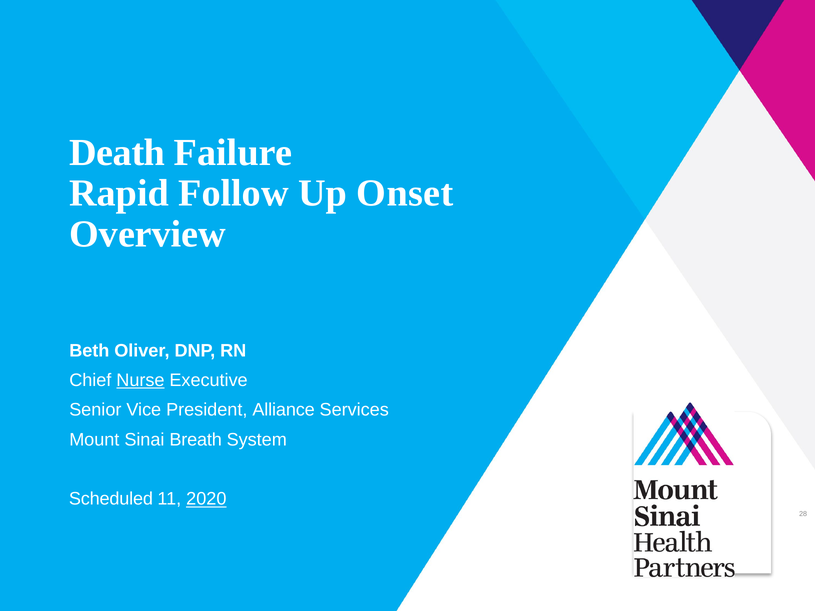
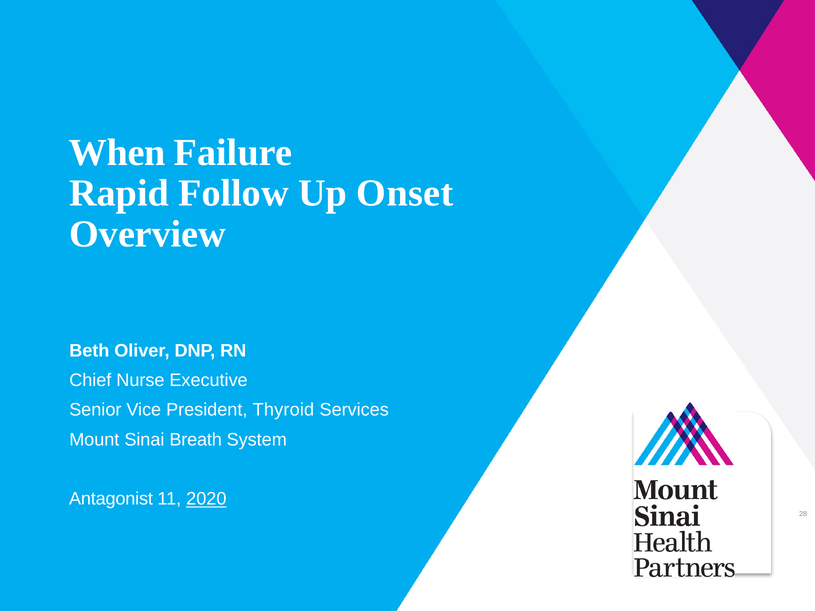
Death: Death -> When
Nurse underline: present -> none
Alliance: Alliance -> Thyroid
Scheduled: Scheduled -> Antagonist
